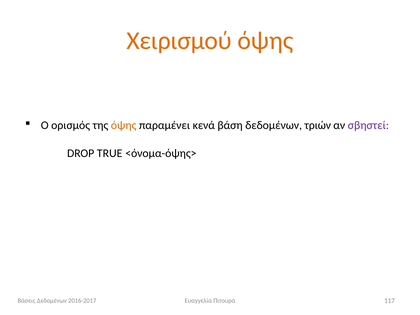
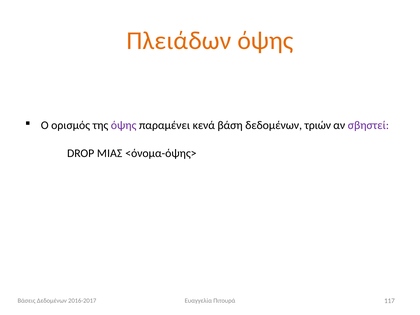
Χειρισμού: Χειρισμού -> Πλειάδων
όψης at (124, 125) colour: orange -> purple
TRUE: TRUE -> ΜΙΑΣ
